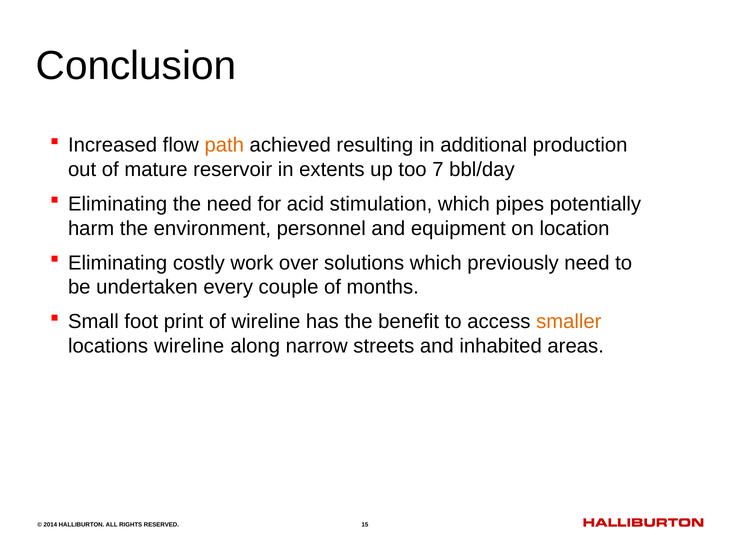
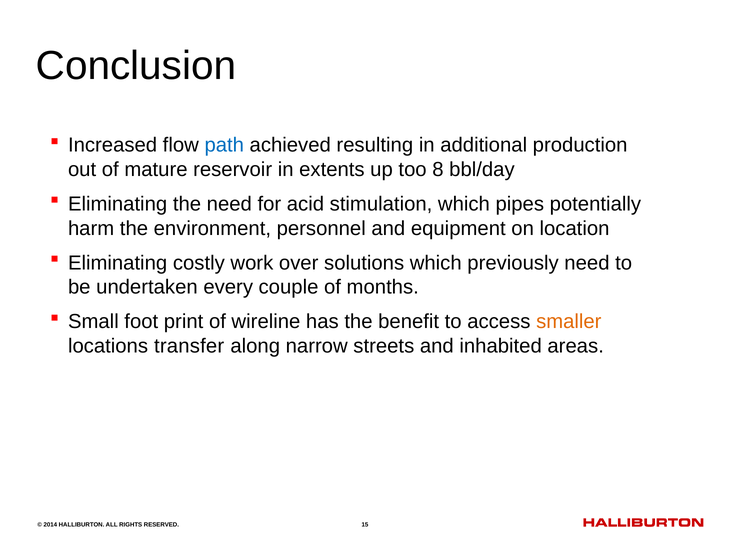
path colour: orange -> blue
7: 7 -> 8
locations wireline: wireline -> transfer
